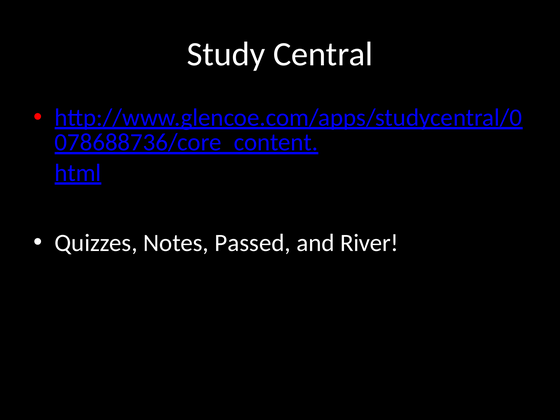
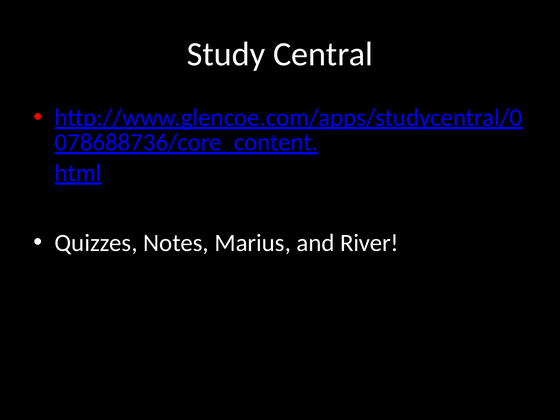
Passed: Passed -> Marius
